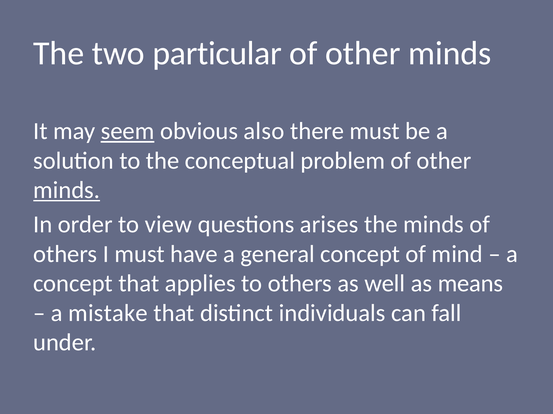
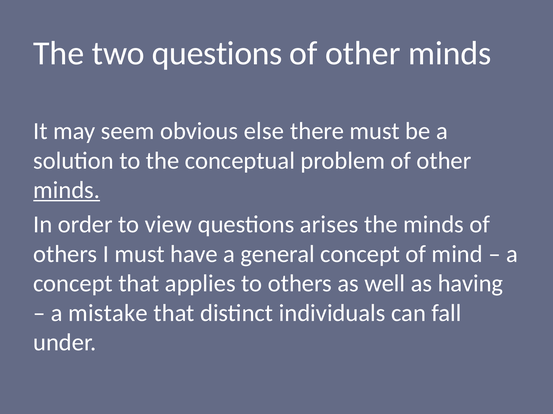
two particular: particular -> questions
seem underline: present -> none
also: also -> else
means: means -> having
